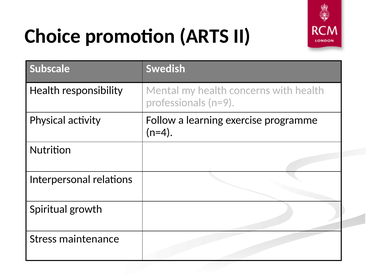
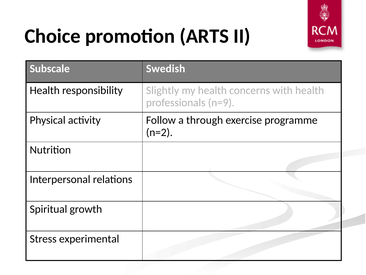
Mental: Mental -> Slightly
learning: learning -> through
n=4: n=4 -> n=2
maintenance: maintenance -> experimental
